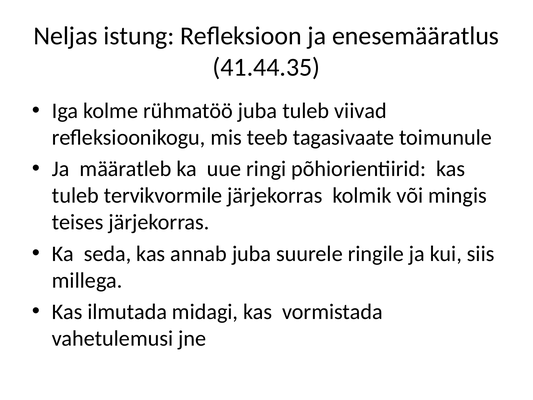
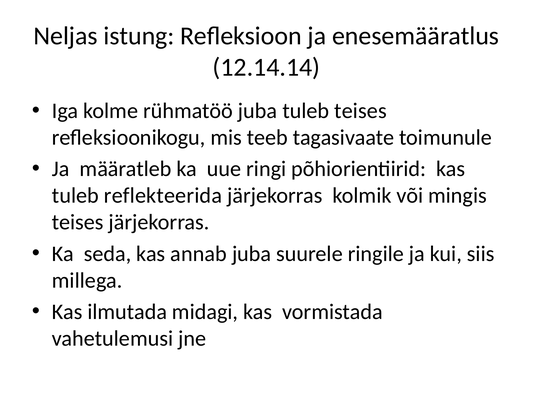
41.44.35: 41.44.35 -> 12.14.14
tuleb viivad: viivad -> teises
tervikvormile: tervikvormile -> reflekteerida
